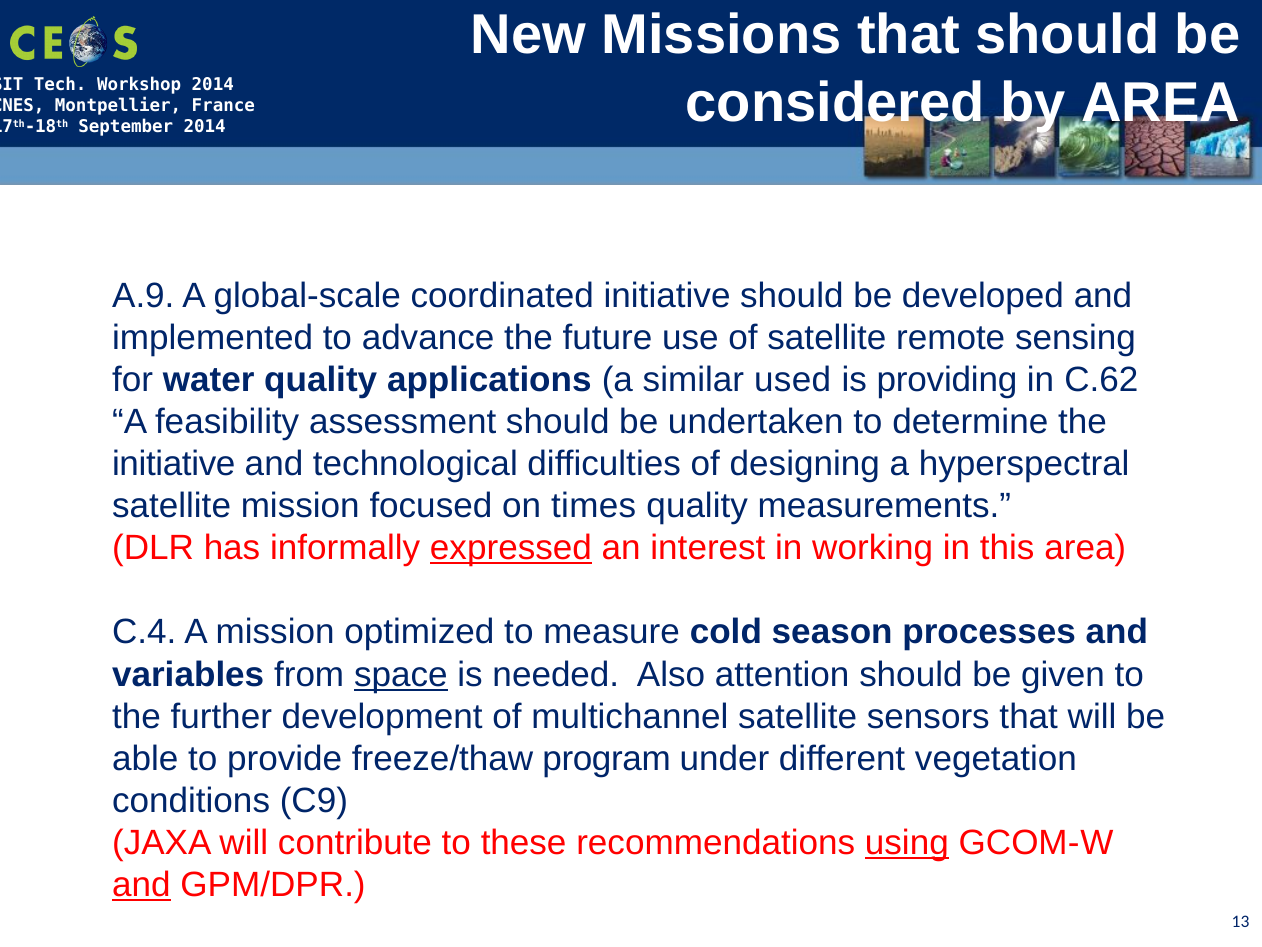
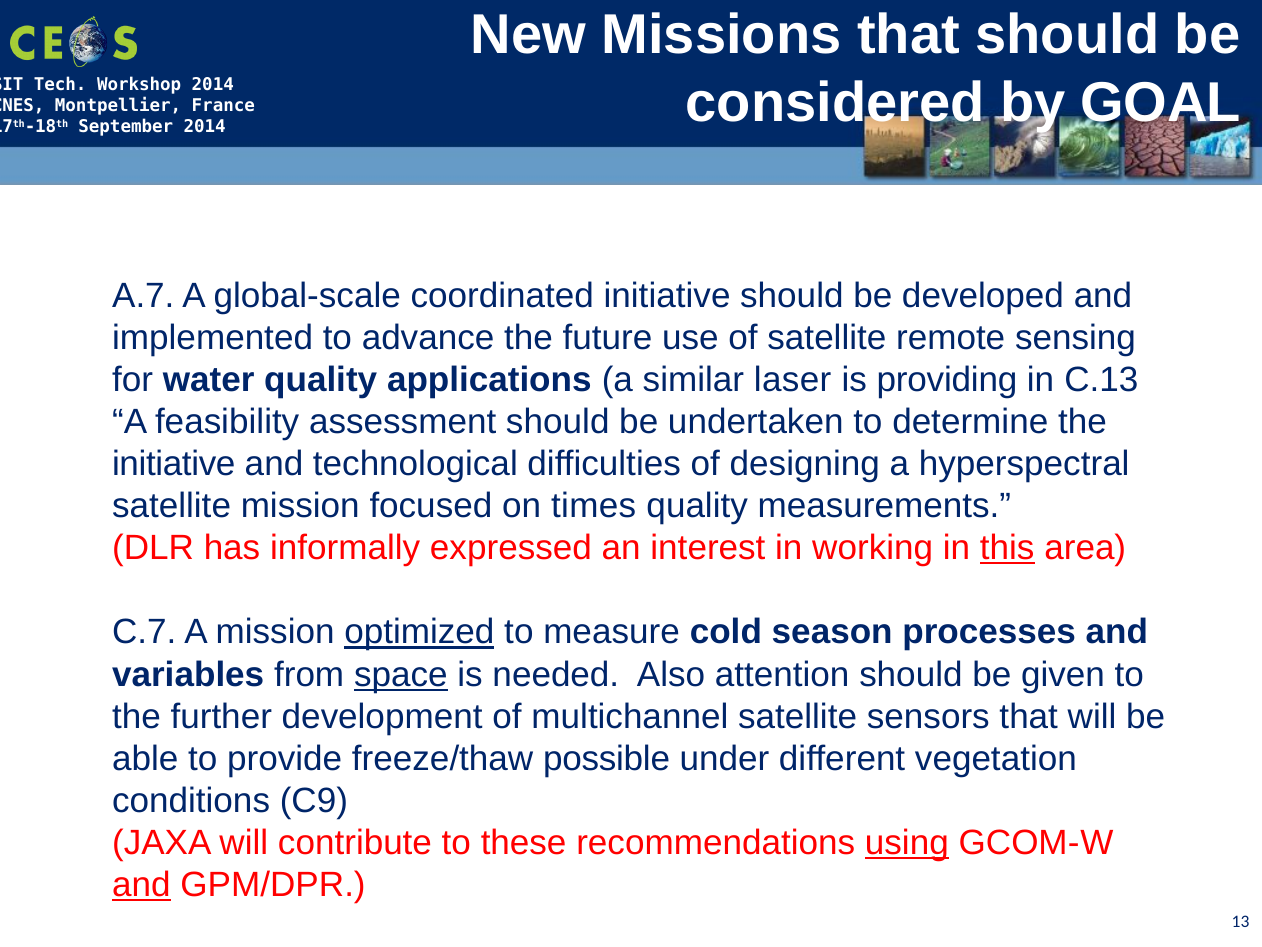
by AREA: AREA -> GOAL
A.9: A.9 -> A.7
used: used -> laser
C.62: C.62 -> C.13
expressed underline: present -> none
this underline: none -> present
C.4: C.4 -> C.7
optimized underline: none -> present
program: program -> possible
